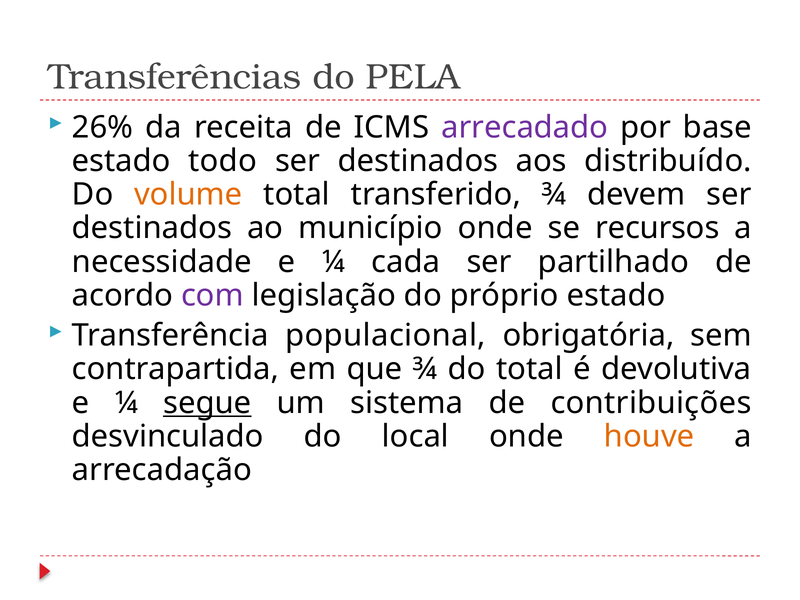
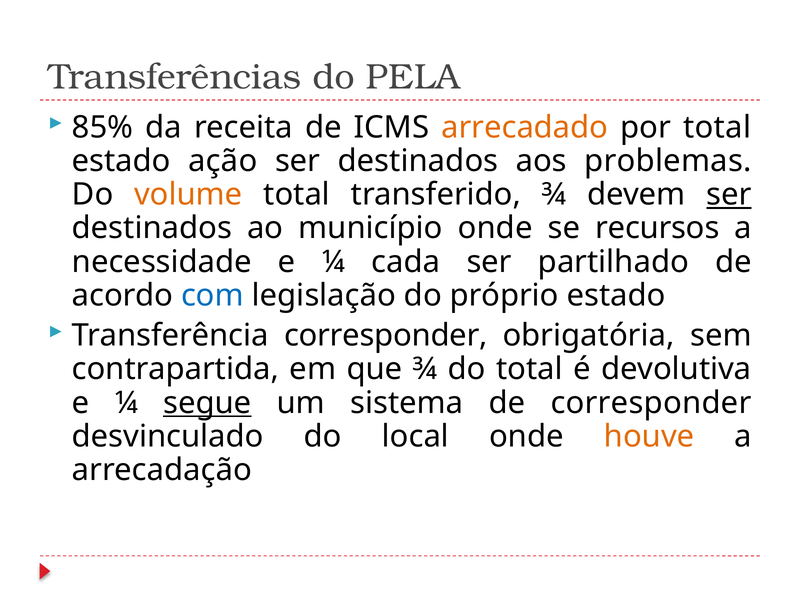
26%: 26% -> 85%
arrecadado colour: purple -> orange
por base: base -> total
todo: todo -> ação
distribuído: distribuído -> problemas
ser at (729, 195) underline: none -> present
com colour: purple -> blue
Transferência populacional: populacional -> corresponder
de contribuições: contribuições -> corresponder
